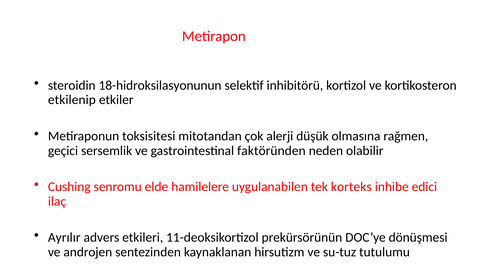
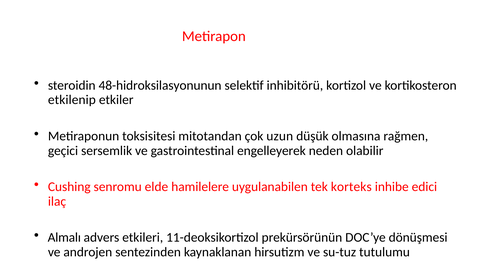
18-hidroksilasyonunun: 18-hidroksilasyonunun -> 48-hidroksilasyonunun
alerji: alerji -> uzun
faktöründen: faktöründen -> engelleyerek
Ayrılır: Ayrılır -> Almalı
